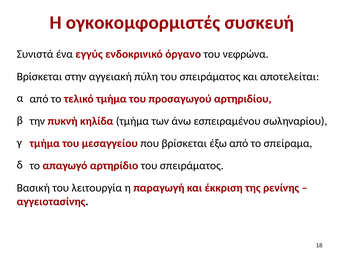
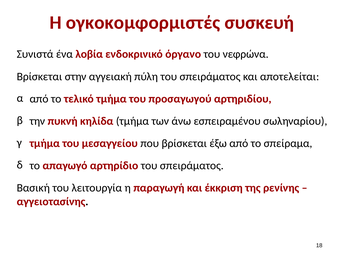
εγγύς: εγγύς -> λοβία
